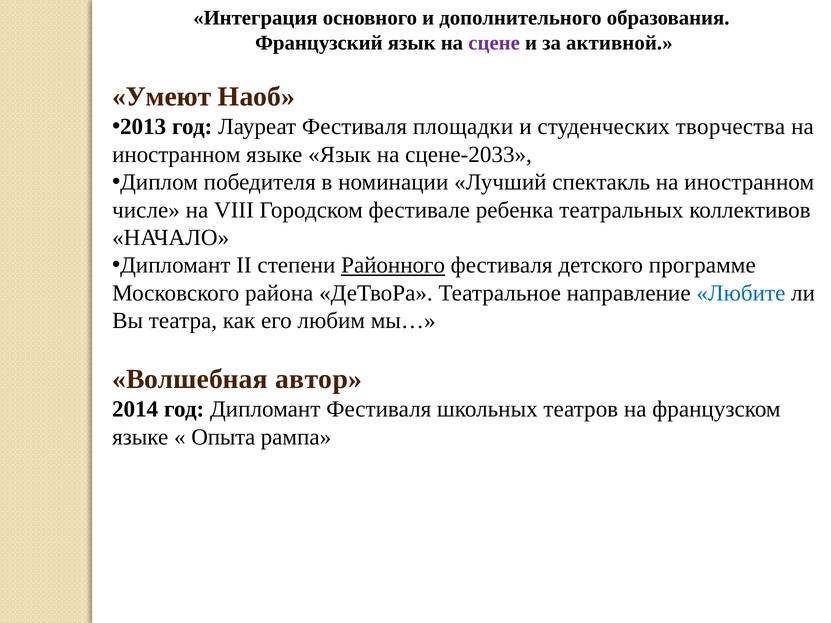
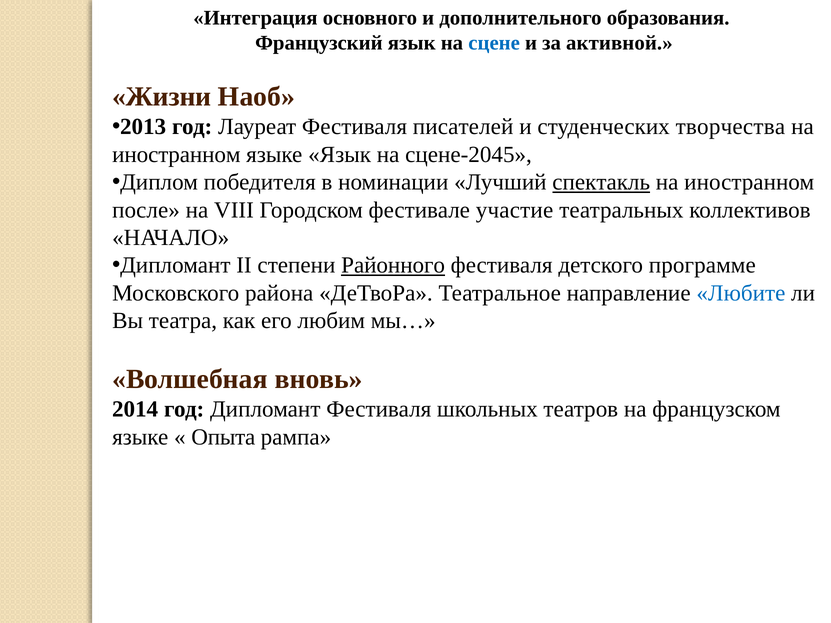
сцене colour: purple -> blue
Умеют: Умеют -> Жизни
площадки: площадки -> писателей
сцене-2033: сцене-2033 -> сцене-2045
спектакль underline: none -> present
числе: числе -> после
ребенка: ребенка -> участие
автор: автор -> вновь
